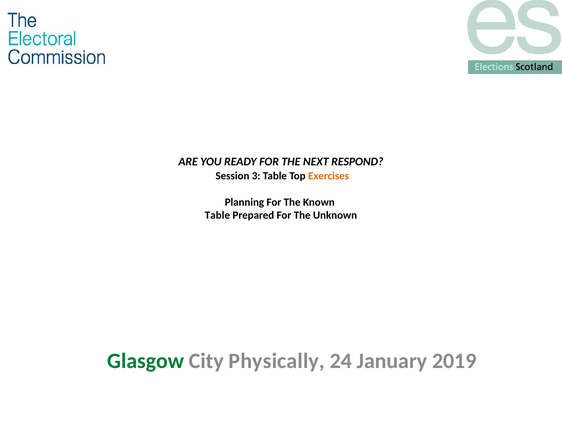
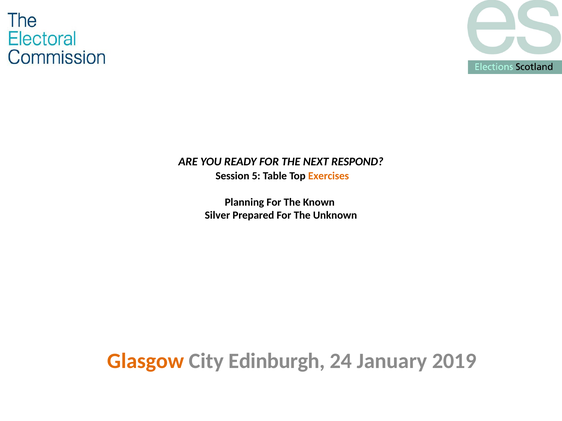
3: 3 -> 5
Table at (217, 216): Table -> Silver
Glasgow colour: green -> orange
Physically: Physically -> Edinburgh
